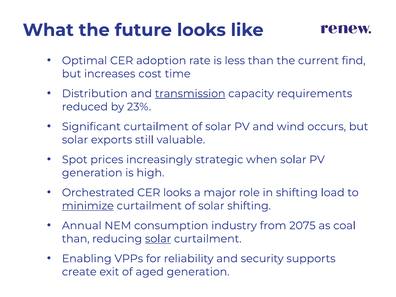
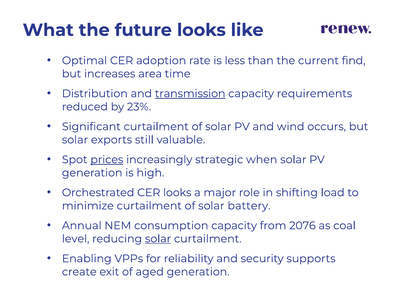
cost: cost -> area
prices underline: none -> present
minimize underline: present -> none
solar shifting: shifting -> battery
consumption industry: industry -> capacity
2075: 2075 -> 2076
than at (76, 239): than -> level
